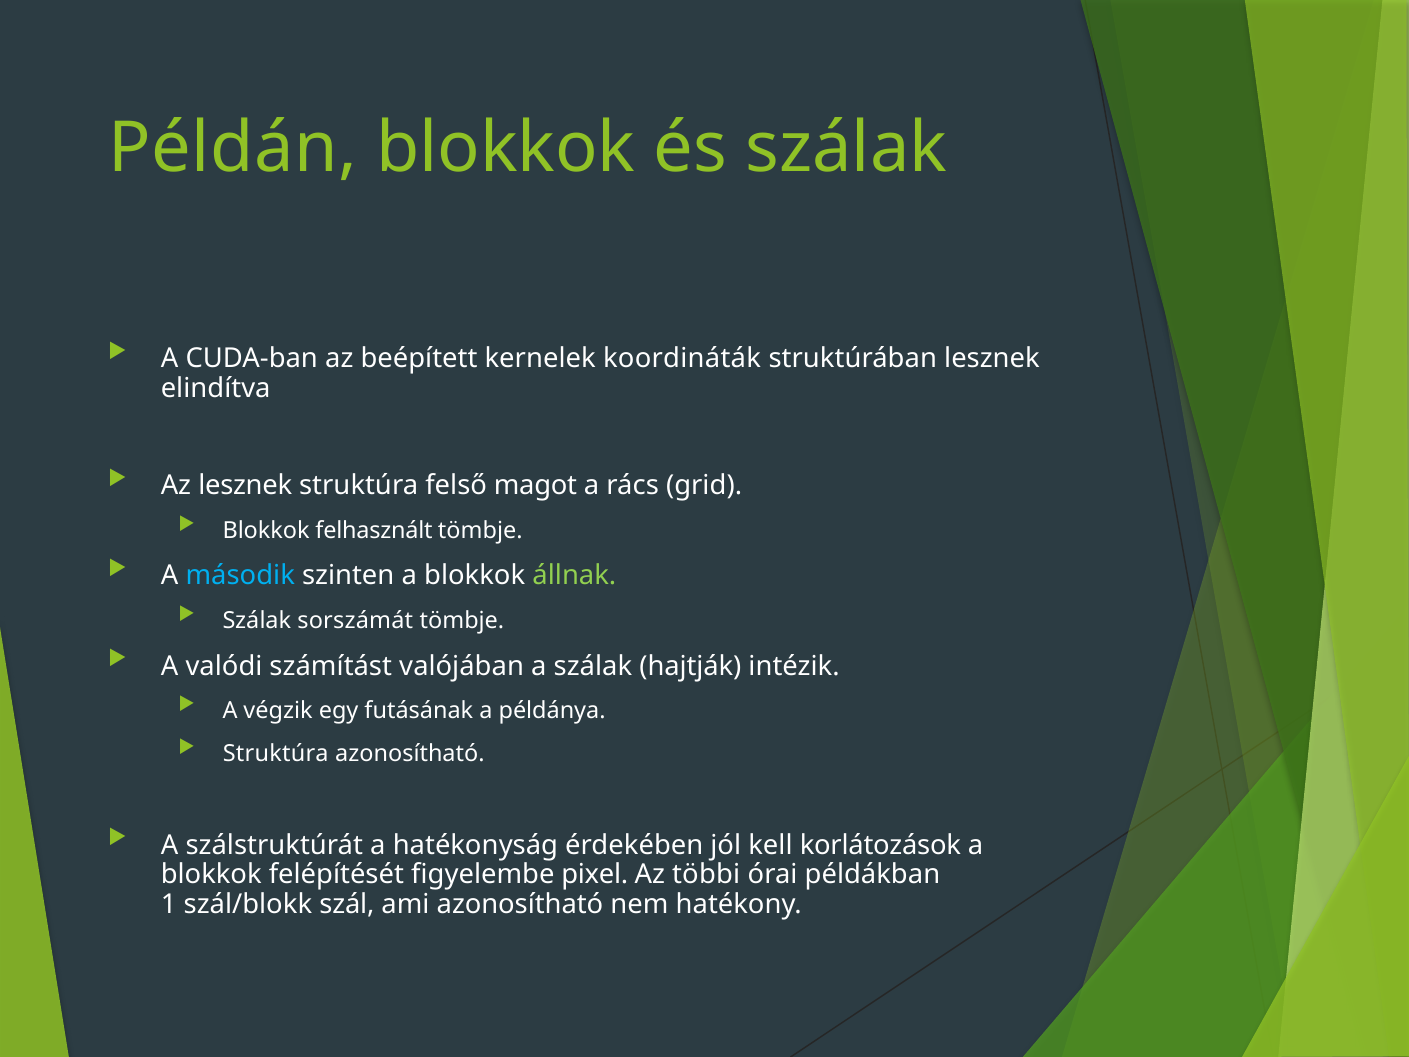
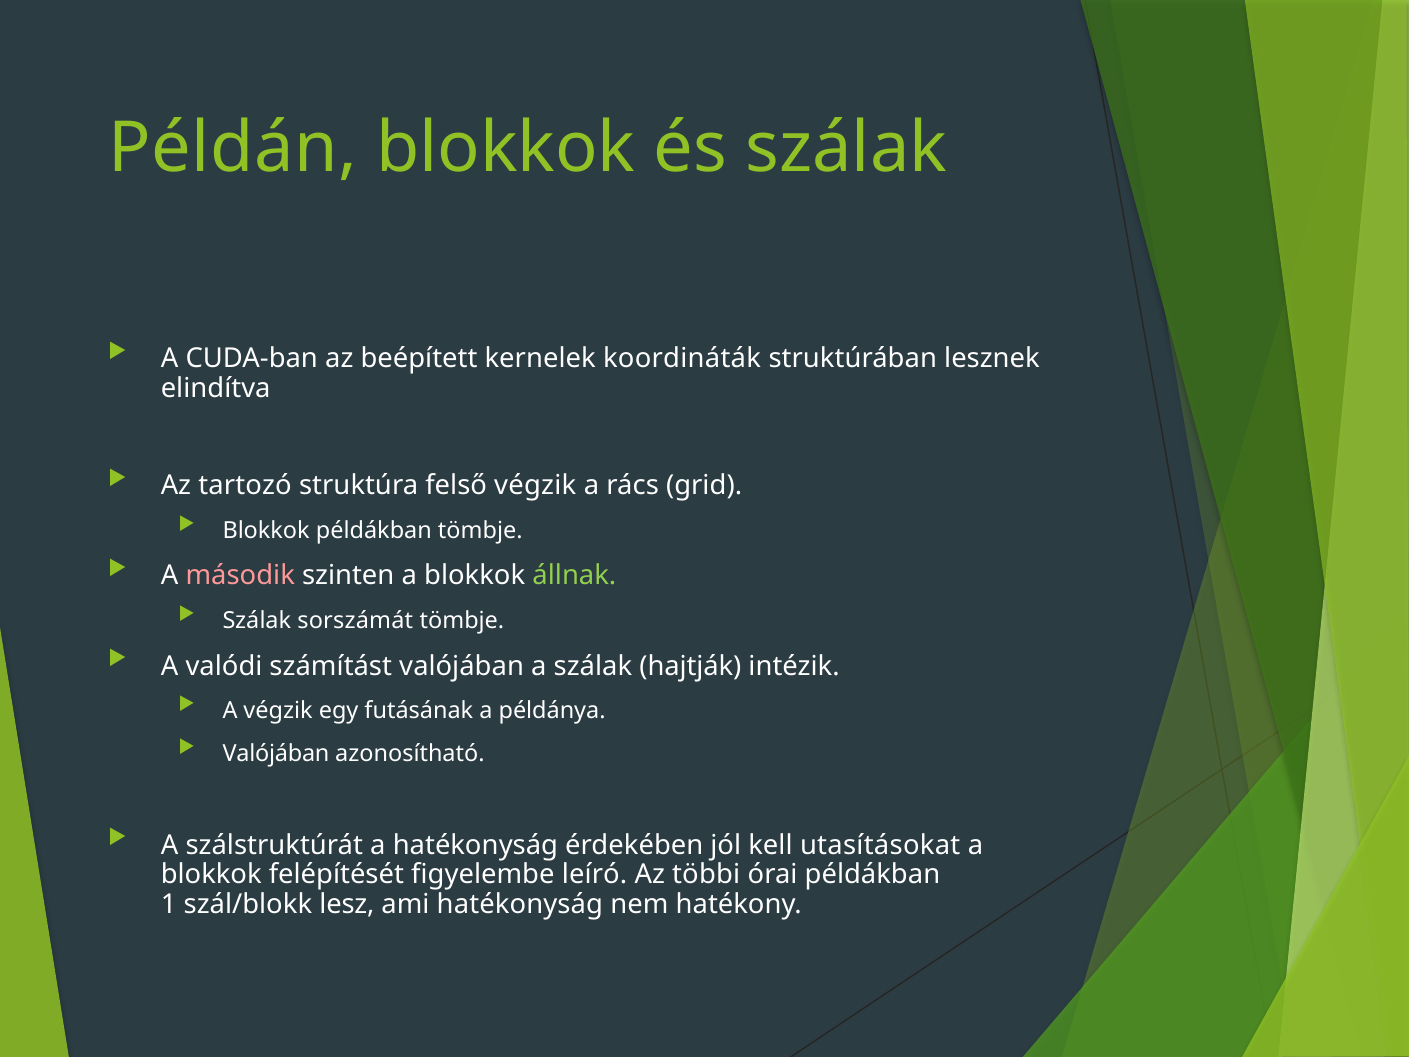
Az lesznek: lesznek -> tartozó
felső magot: magot -> végzik
Blokkok felhasznált: felhasznált -> példákban
második colour: light blue -> pink
Struktúra at (276, 753): Struktúra -> Valójában
korlátozások: korlátozások -> utasításokat
pixel: pixel -> leíró
szál: szál -> lesz
ami azonosítható: azonosítható -> hatékonyság
